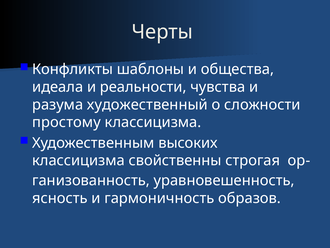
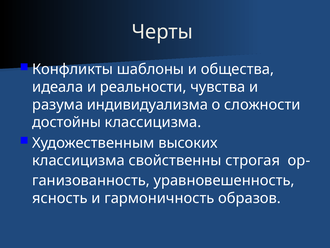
художественный: художественный -> индивидуализма
простому: простому -> достойны
